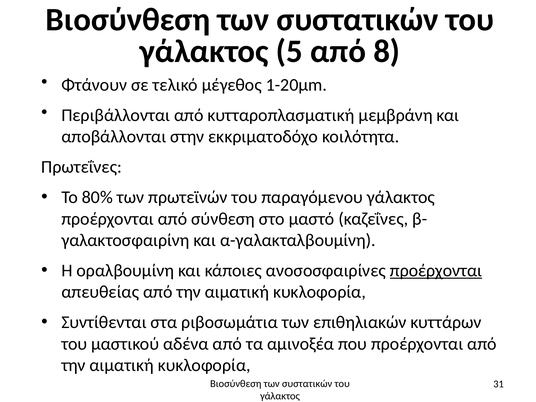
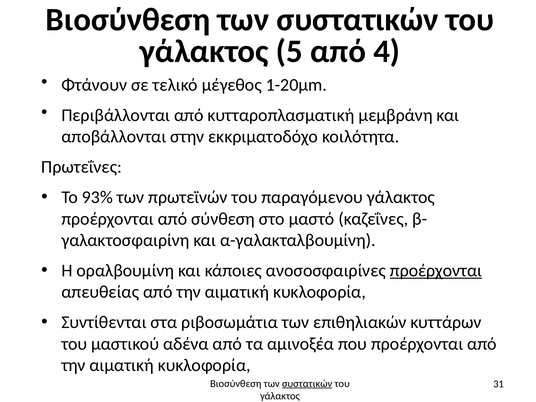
8: 8 -> 4
80%: 80% -> 93%
συστατικών at (307, 384) underline: none -> present
